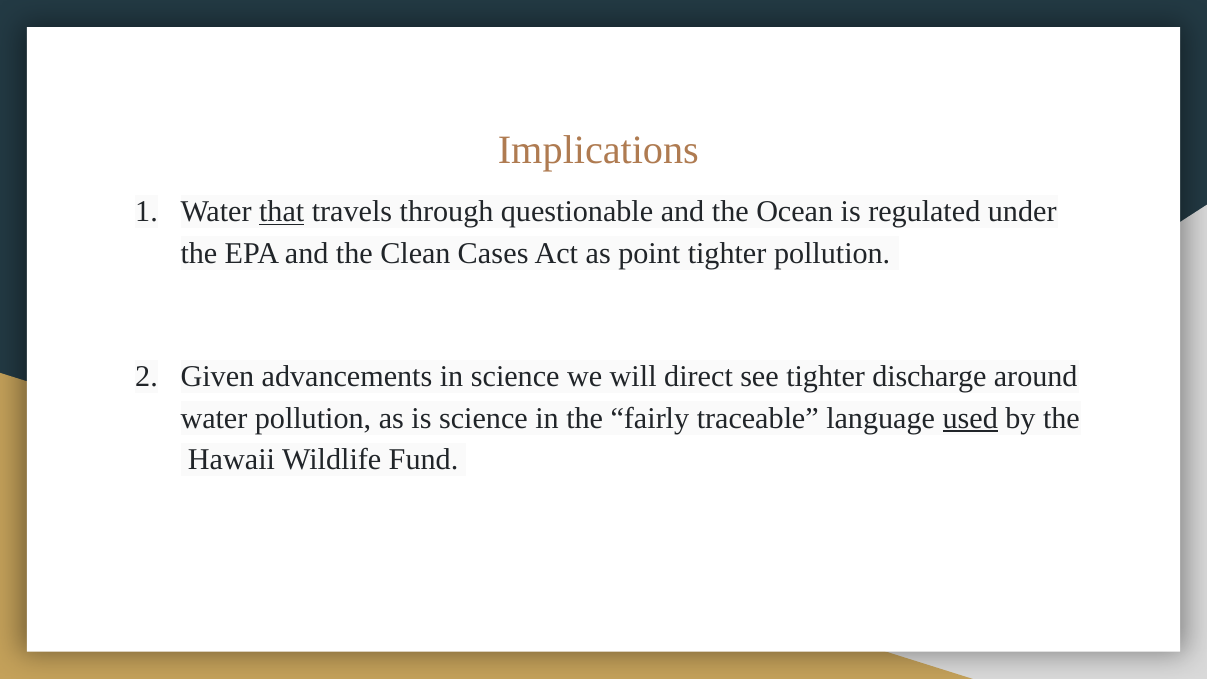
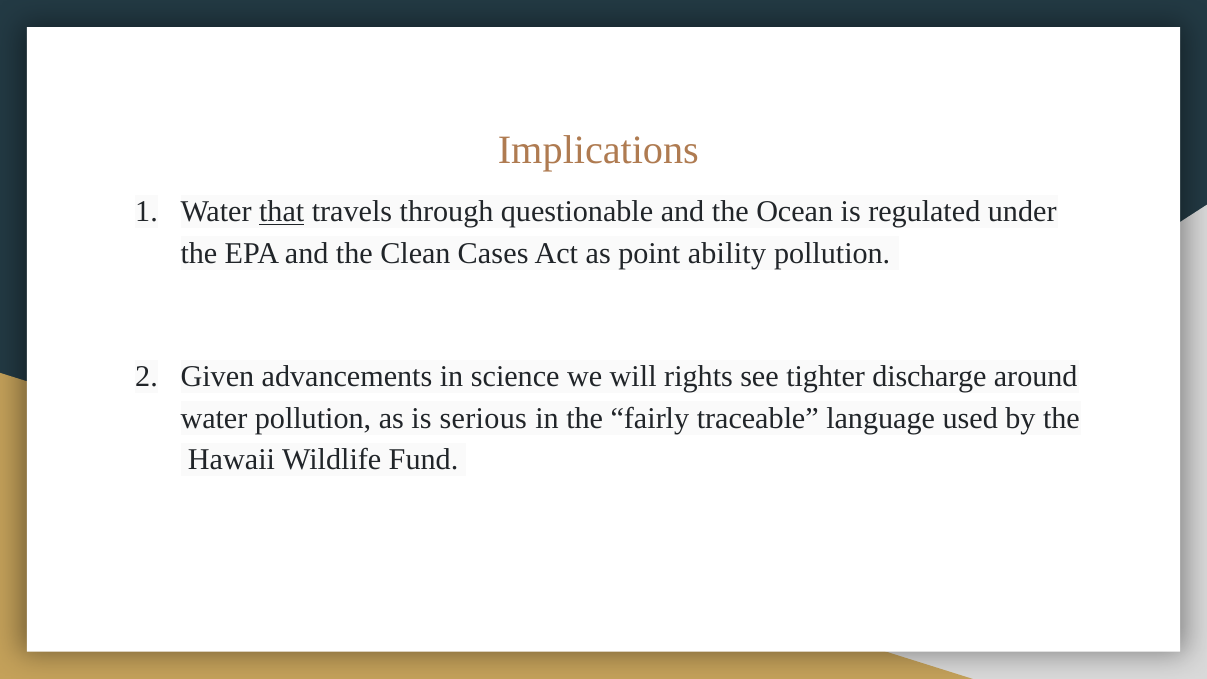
point tighter: tighter -> ability
direct: direct -> rights
is science: science -> serious
used underline: present -> none
